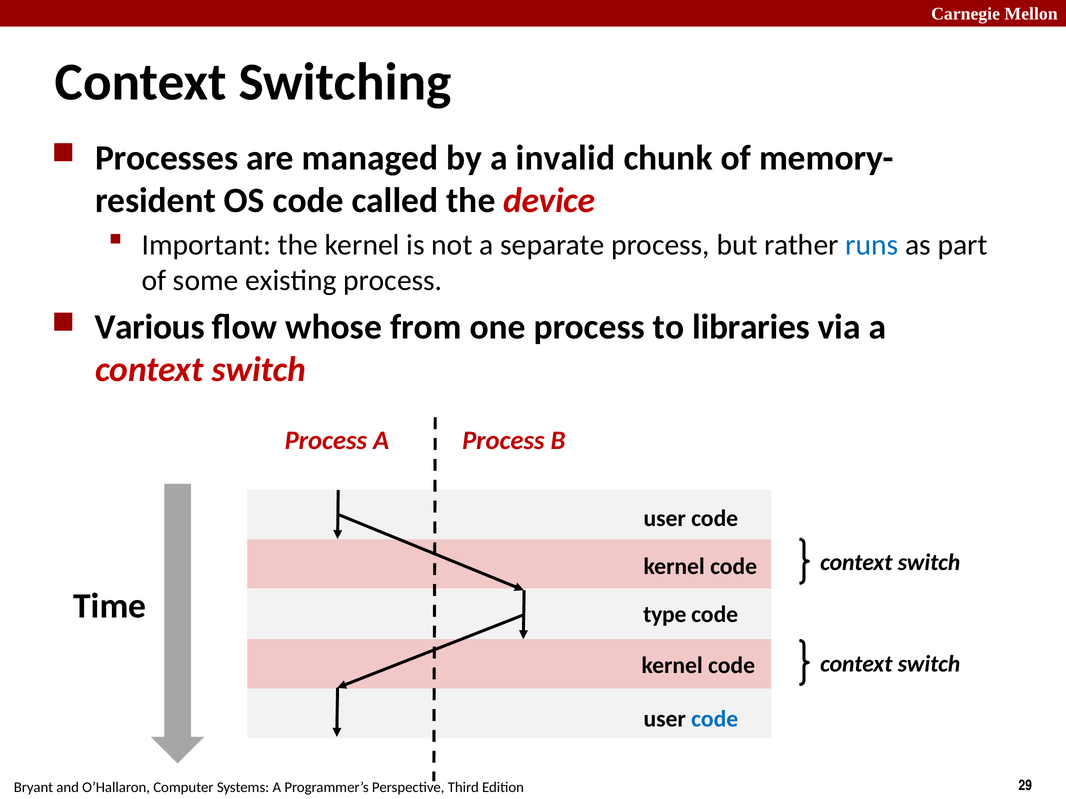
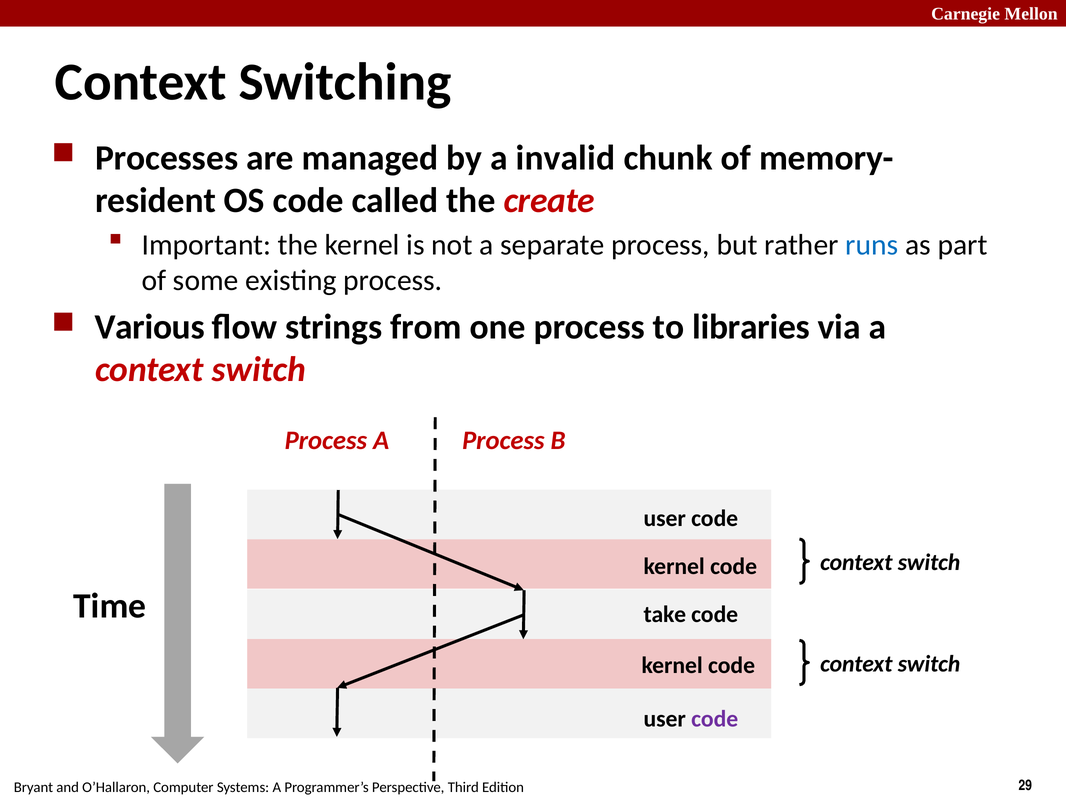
device: device -> create
whose: whose -> strings
type: type -> take
code at (715, 719) colour: blue -> purple
